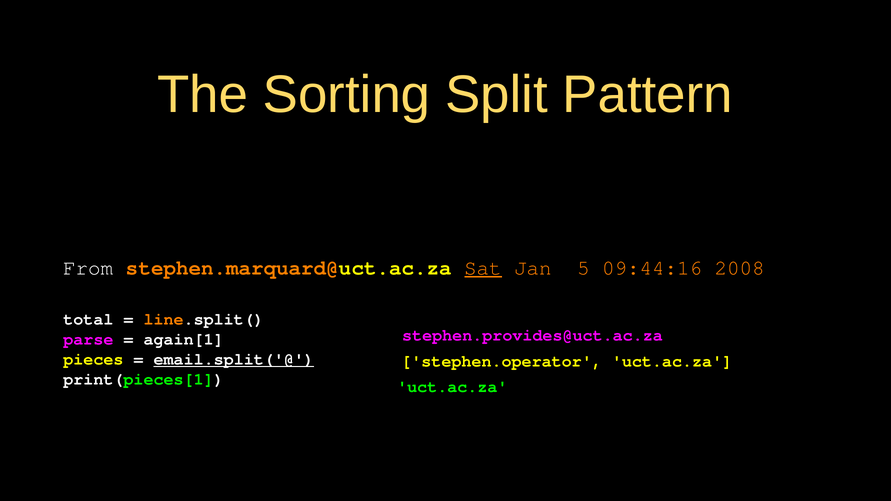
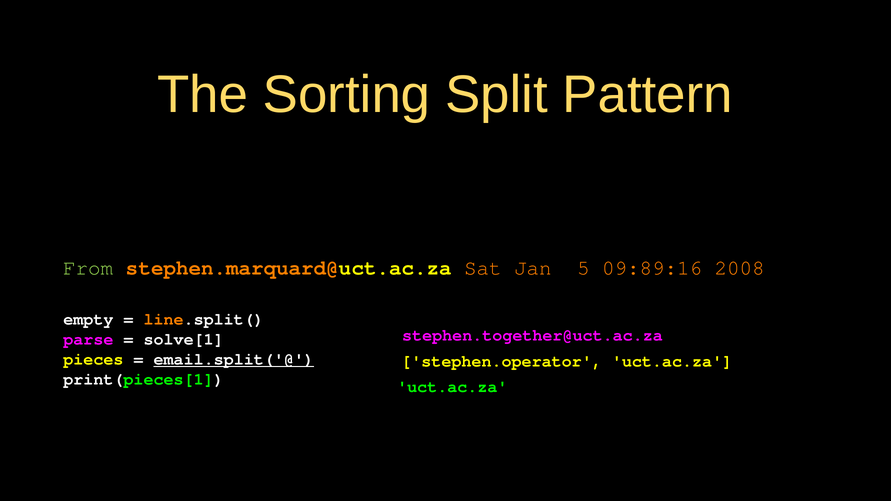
From colour: white -> light green
Sat underline: present -> none
09:44:16: 09:44:16 -> 09:89:16
total: total -> empty
stephen.provides@uct.ac.za: stephen.provides@uct.ac.za -> stephen.together@uct.ac.za
again[1: again[1 -> solve[1
